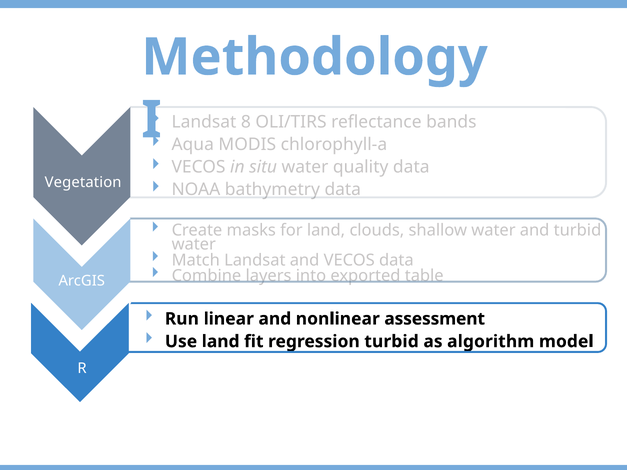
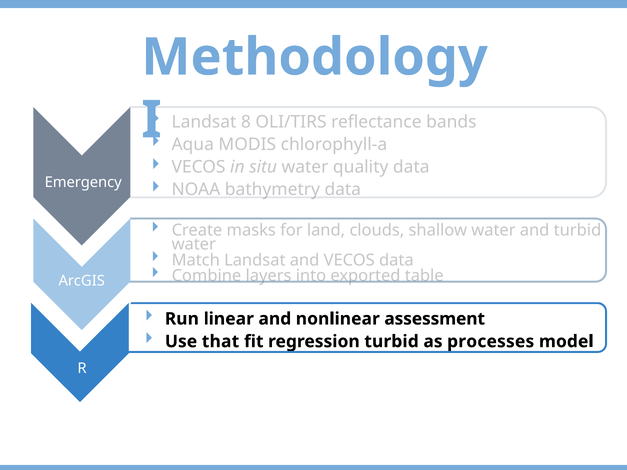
Vegetation: Vegetation -> Emergency
Use land: land -> that
algorithm: algorithm -> processes
